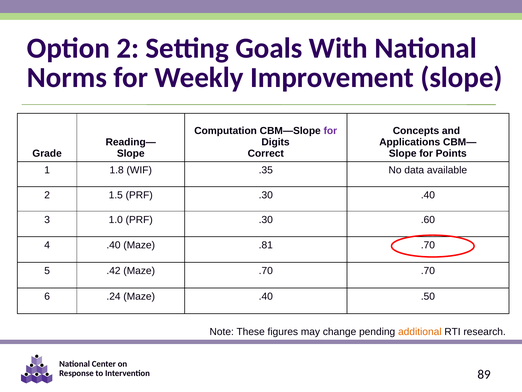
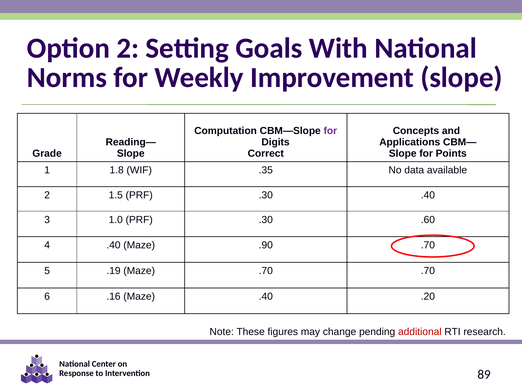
.81: .81 -> .90
.42: .42 -> .19
.24: .24 -> .16
.50: .50 -> .20
additional colour: orange -> red
